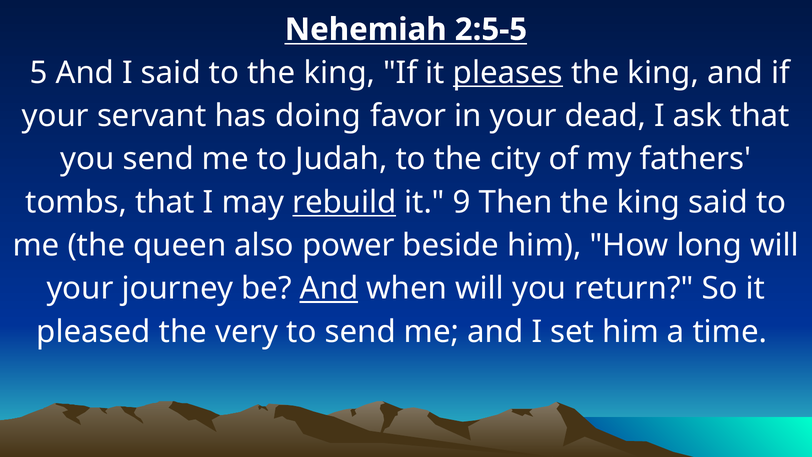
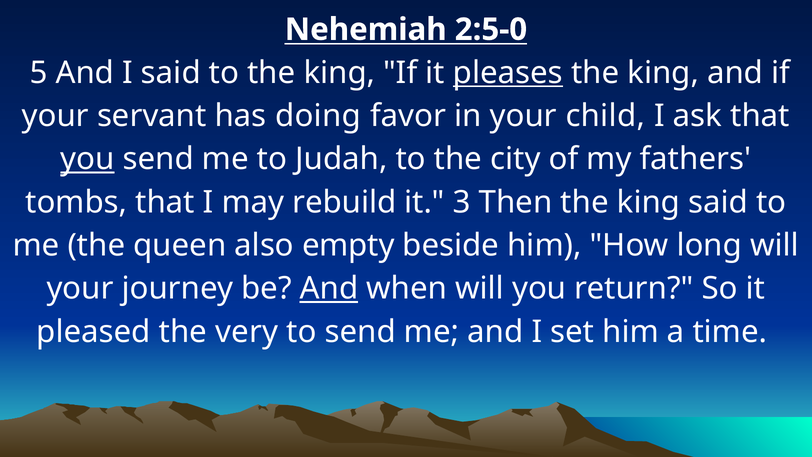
2:5-5: 2:5-5 -> 2:5-0
dead: dead -> child
you at (88, 159) underline: none -> present
rebuild underline: present -> none
9: 9 -> 3
power: power -> empty
